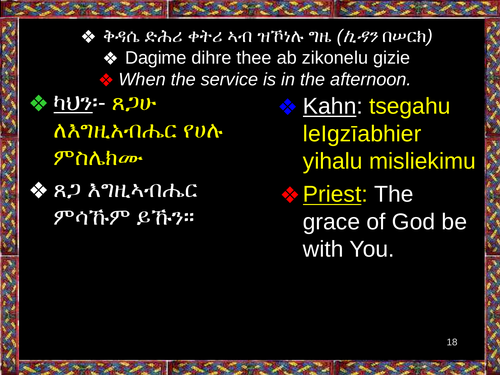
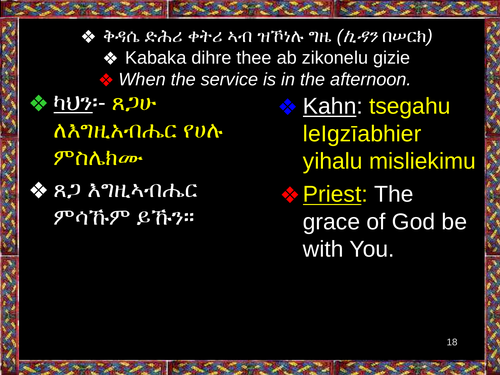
Dagime: Dagime -> Kabaka
